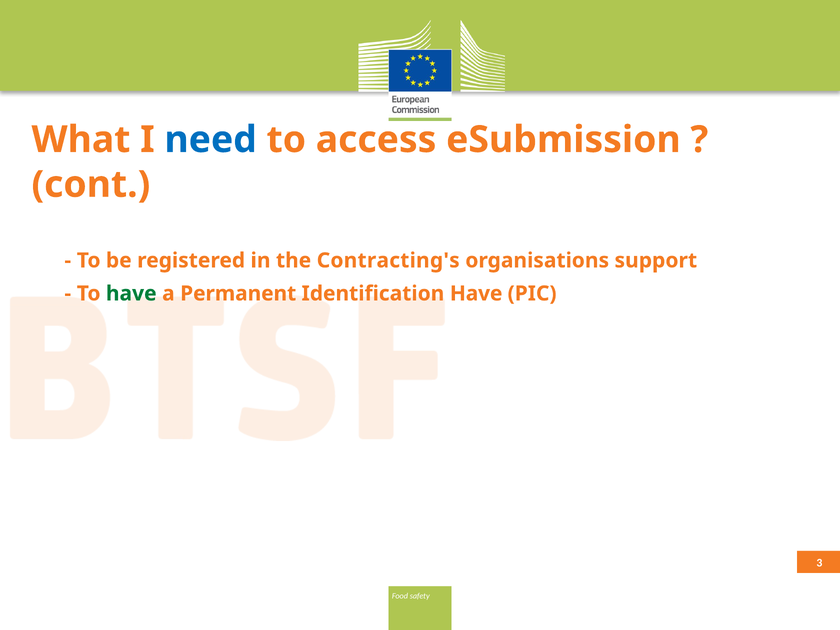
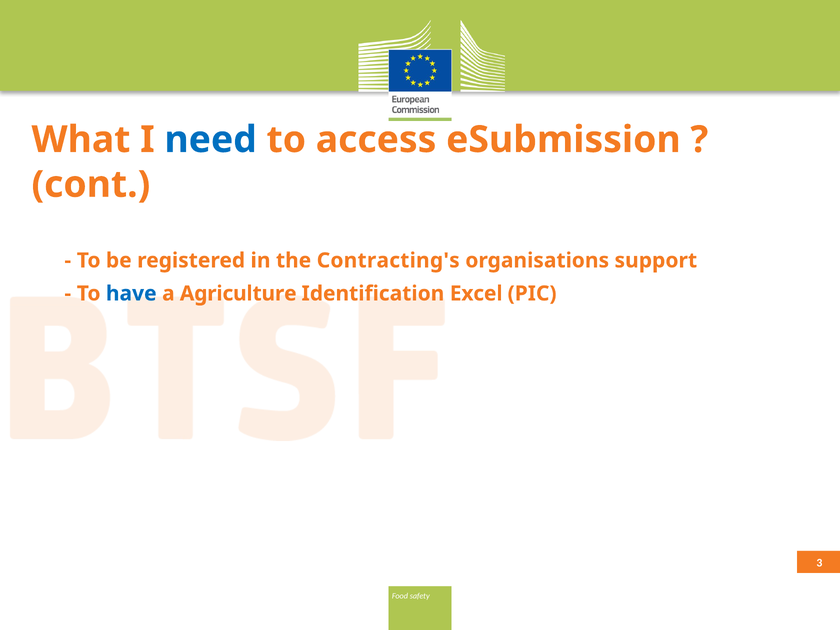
have at (131, 294) colour: green -> blue
Permanent: Permanent -> Agriculture
Identification Have: Have -> Excel
